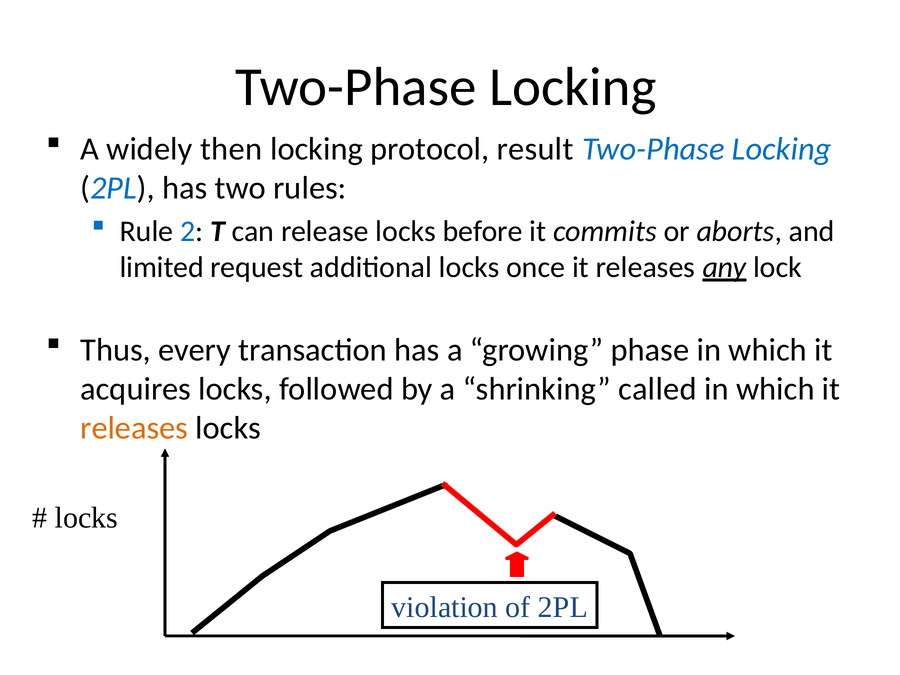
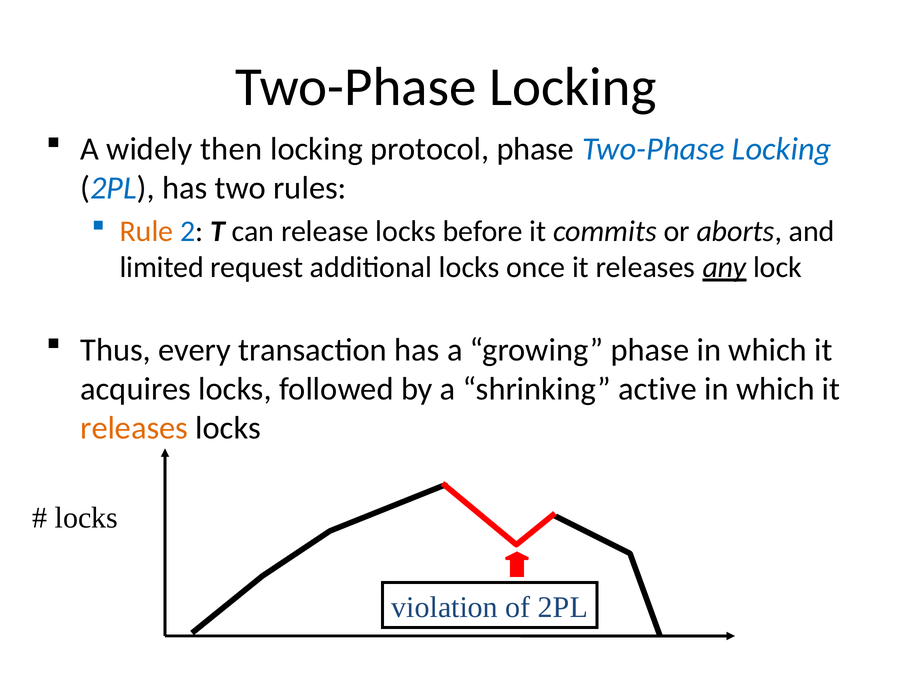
protocol result: result -> phase
Rule colour: black -> orange
called: called -> active
